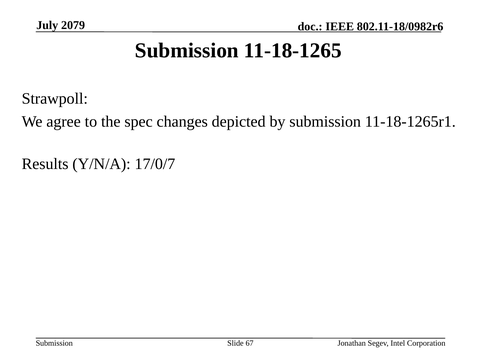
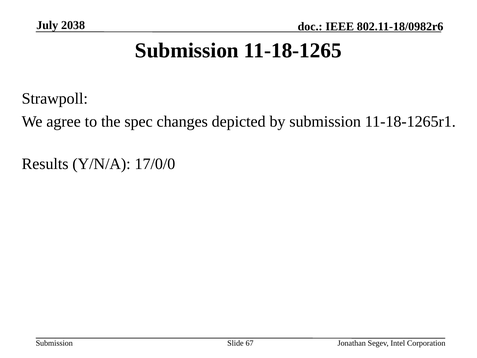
2079: 2079 -> 2038
17/0/7: 17/0/7 -> 17/0/0
